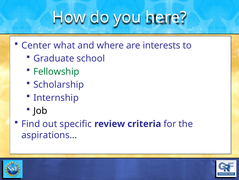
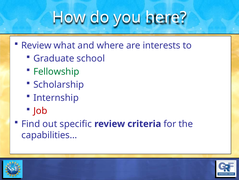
Center at (36, 45): Center -> Review
Job colour: black -> red
aspirations…: aspirations… -> capabilities…
